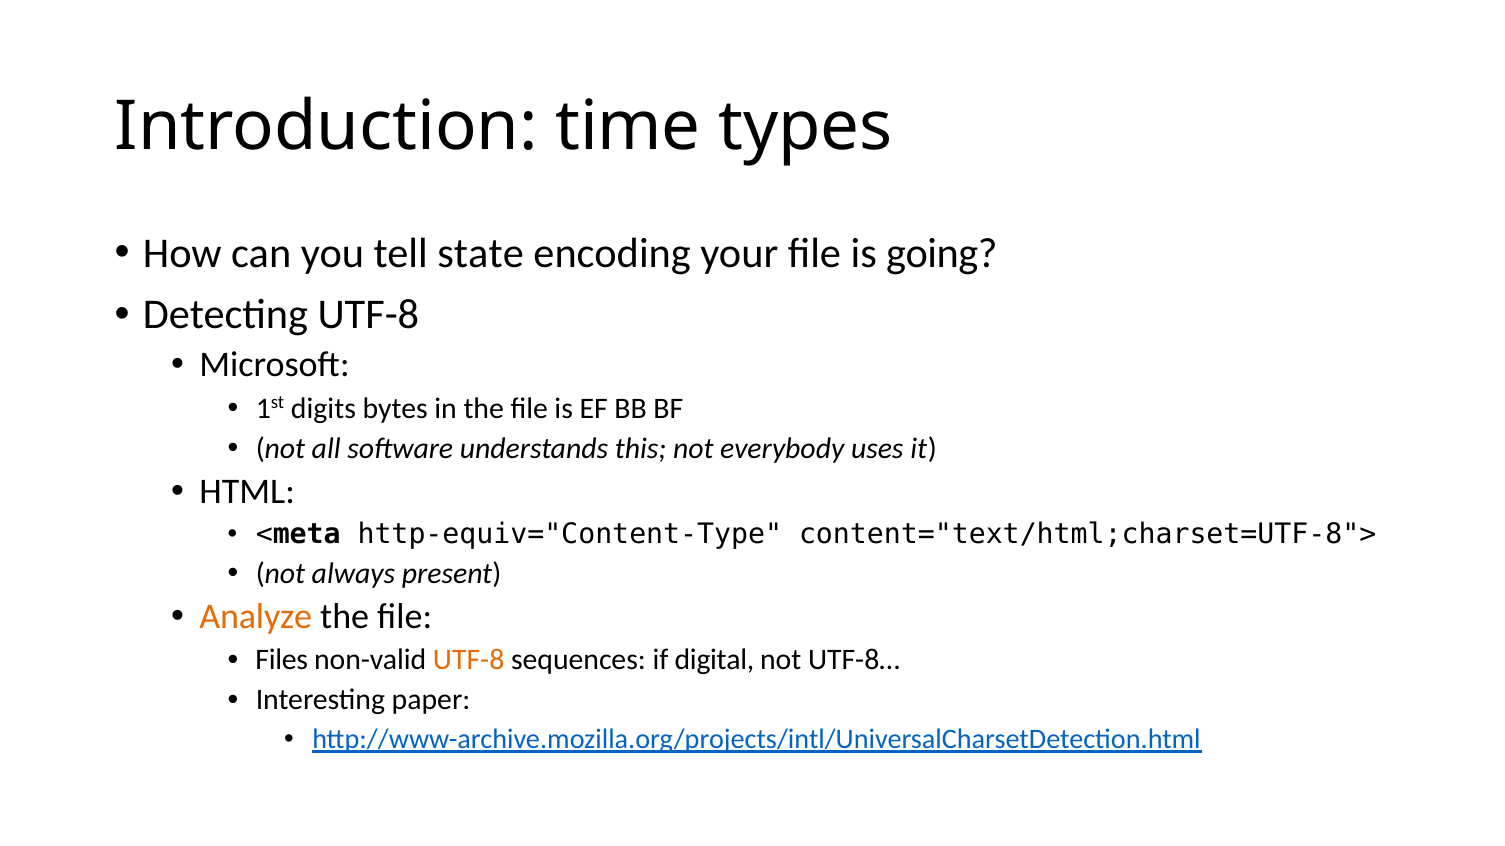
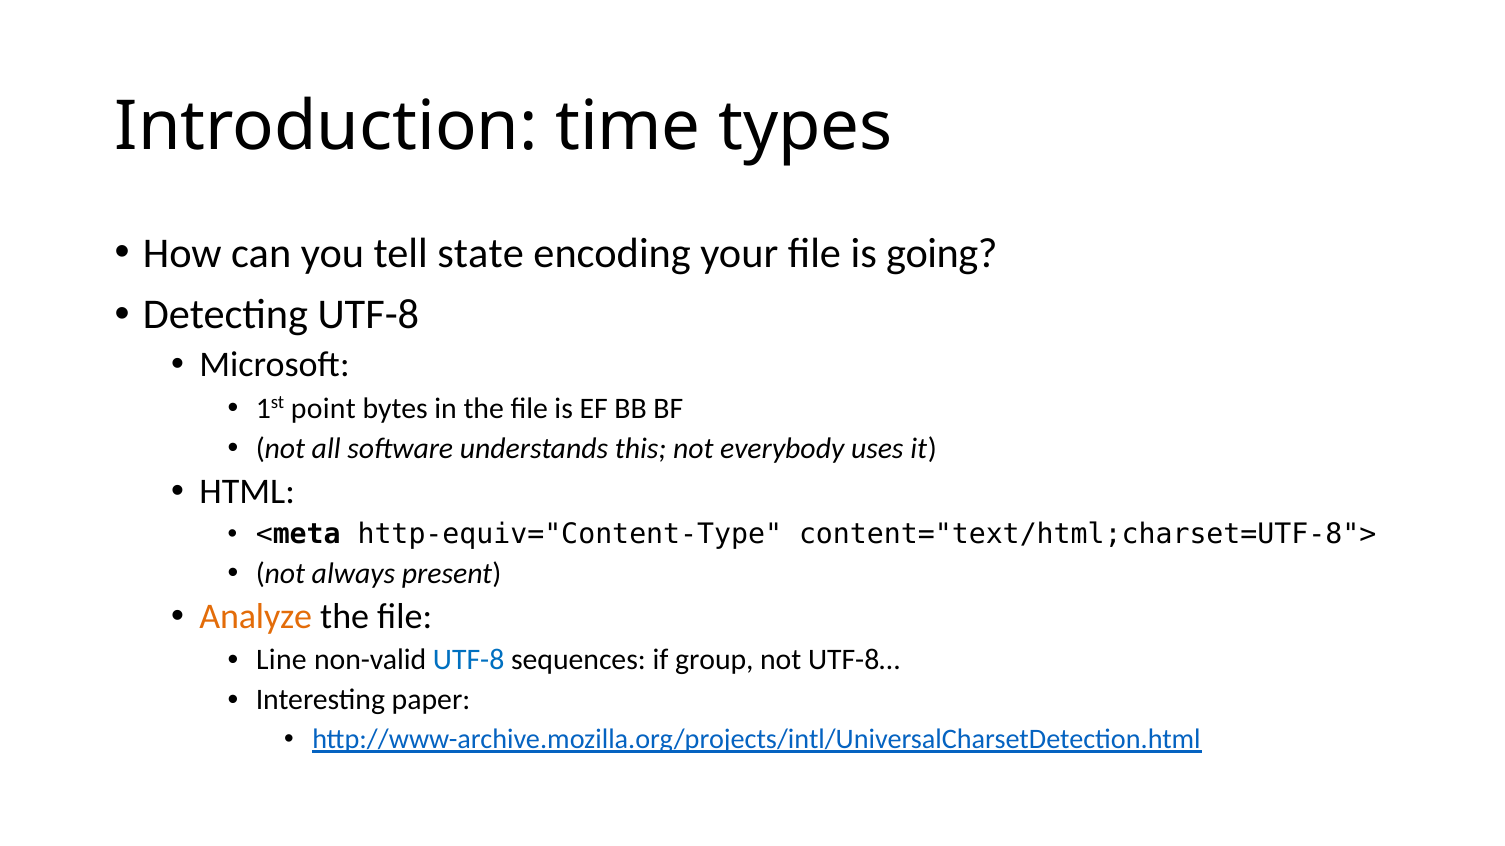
digits: digits -> point
Files: Files -> Line
UTF-8 at (469, 660) colour: orange -> blue
digital: digital -> group
